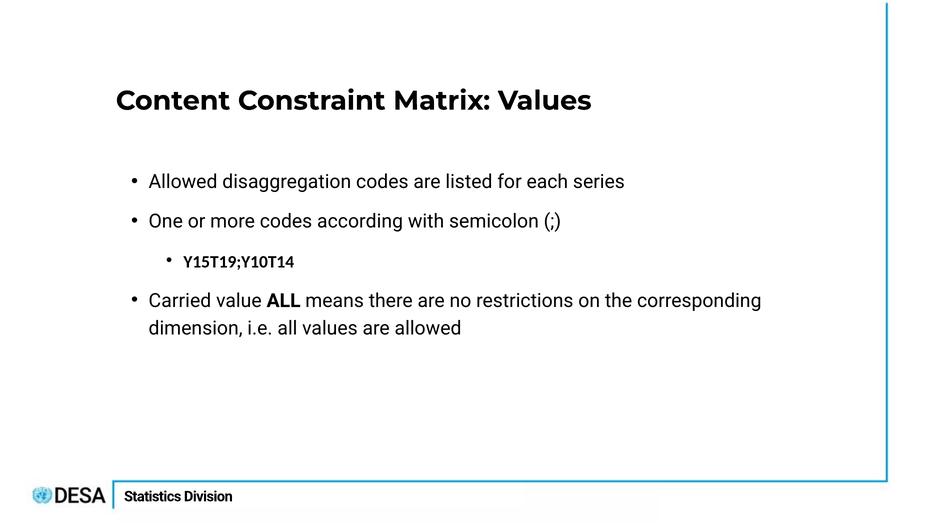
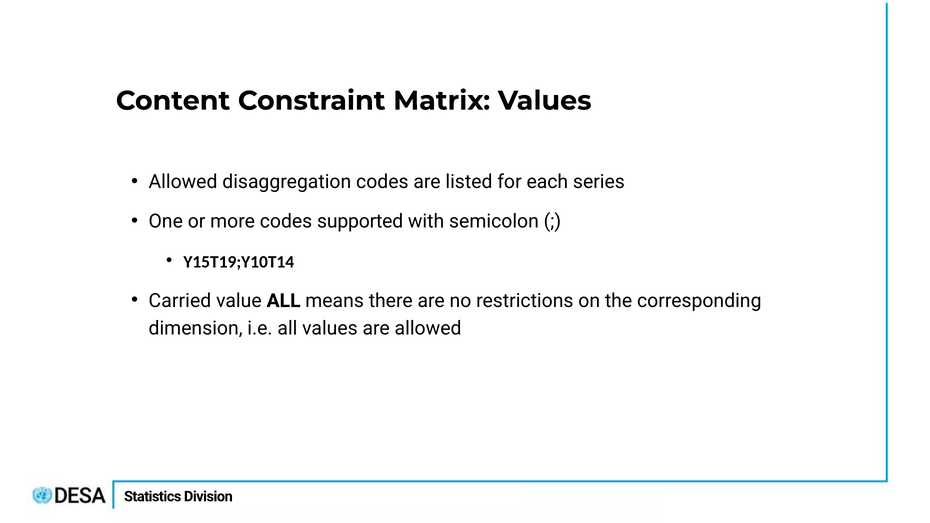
according: according -> supported
